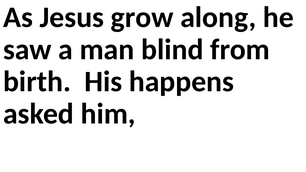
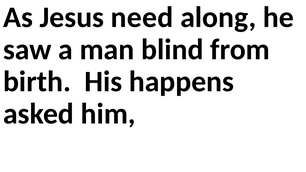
grow: grow -> need
